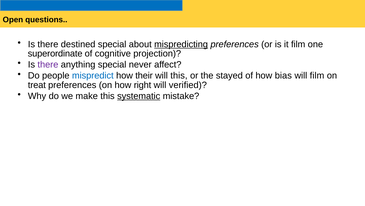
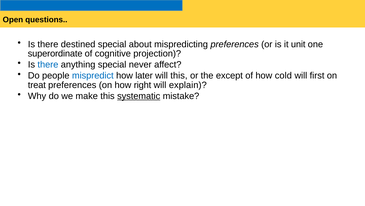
mispredicting underline: present -> none
it film: film -> unit
there at (48, 64) colour: purple -> blue
their: their -> later
stayed: stayed -> except
bias: bias -> cold
will film: film -> first
verified: verified -> explain
